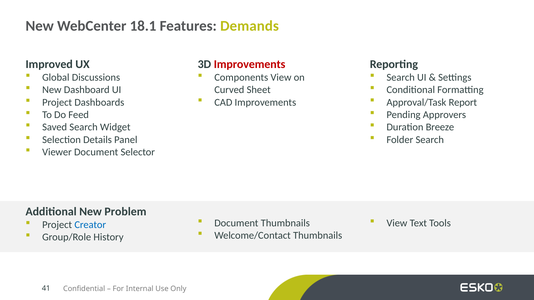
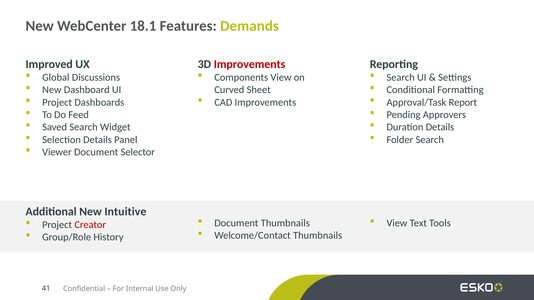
Duration Breeze: Breeze -> Details
Problem: Problem -> Intuitive
Creator colour: blue -> red
